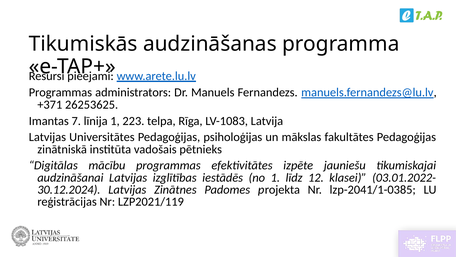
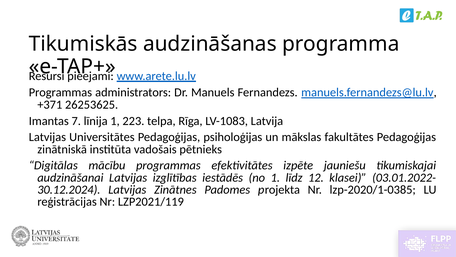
lzp-2041/1-0385: lzp-2041/1-0385 -> lzp-2020/1-0385
